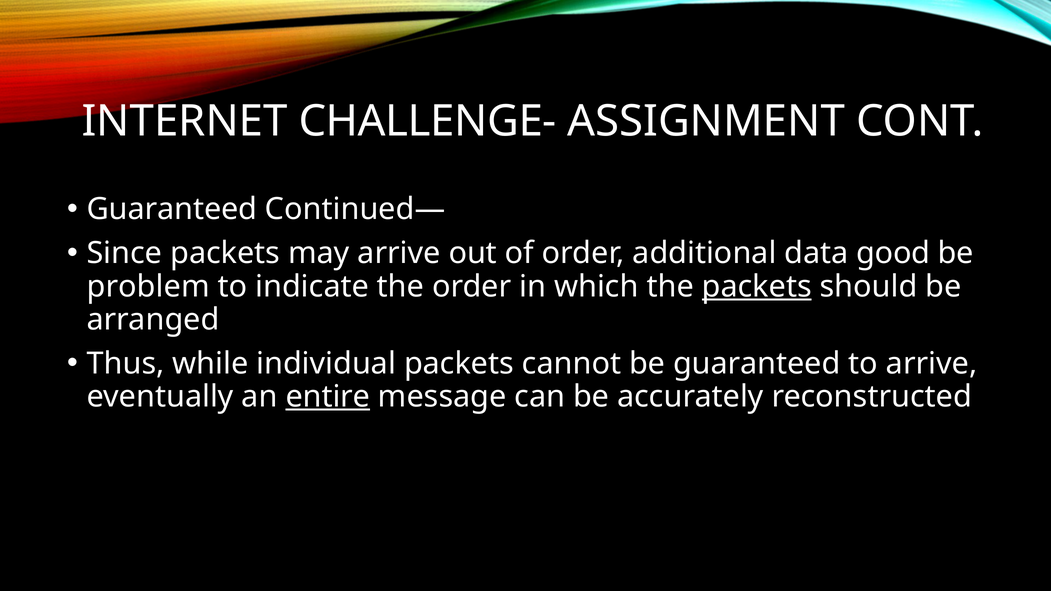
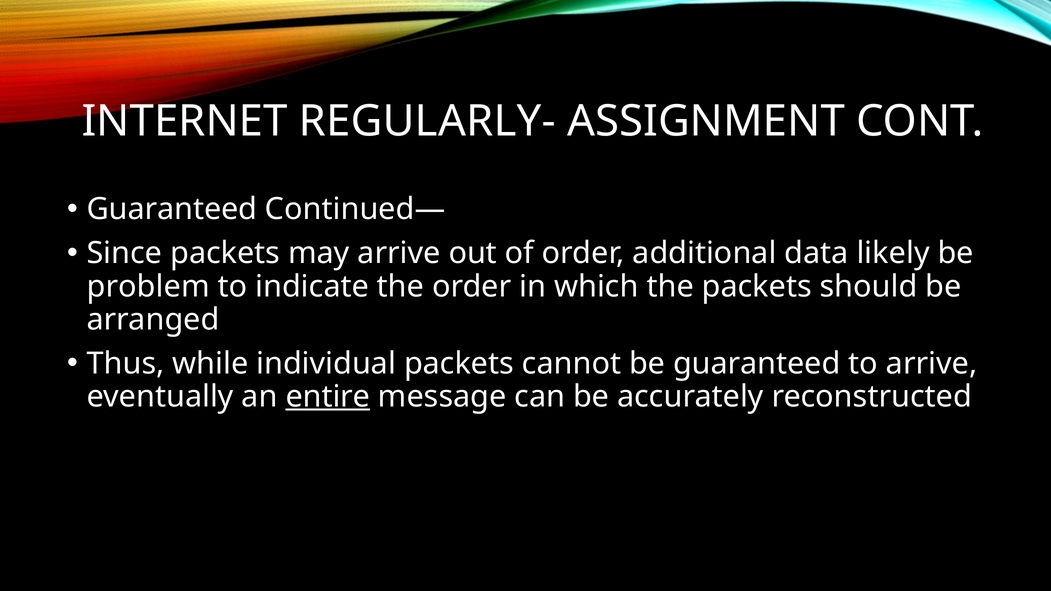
CHALLENGE-: CHALLENGE- -> REGULARLY-
good: good -> likely
packets at (757, 286) underline: present -> none
